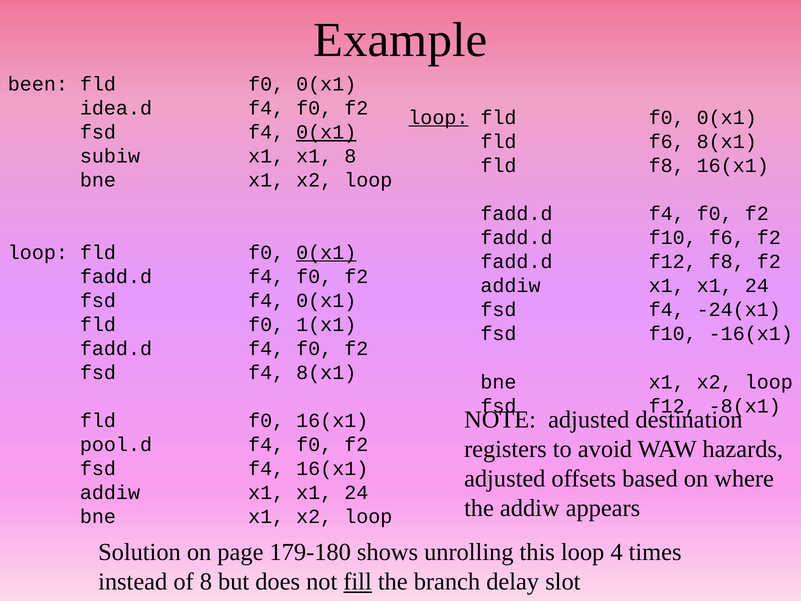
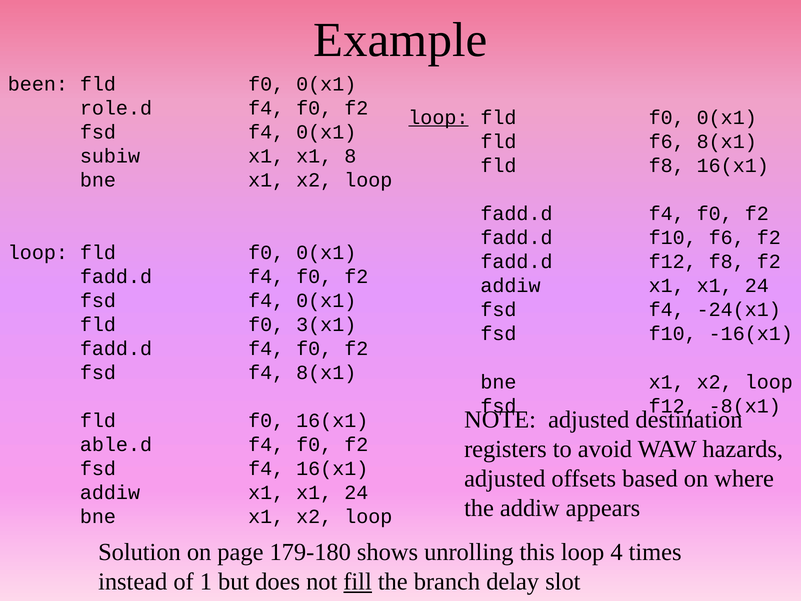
idea.d: idea.d -> role.d
0(x1 at (326, 132) underline: present -> none
0(x1 at (326, 252) underline: present -> none
1(x1: 1(x1 -> 3(x1
pool.d: pool.d -> able.d
of 8: 8 -> 1
